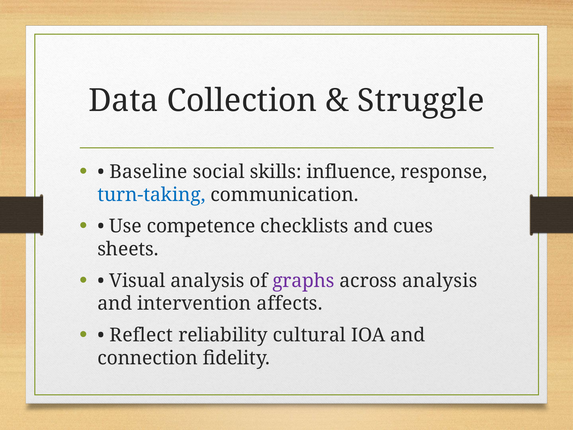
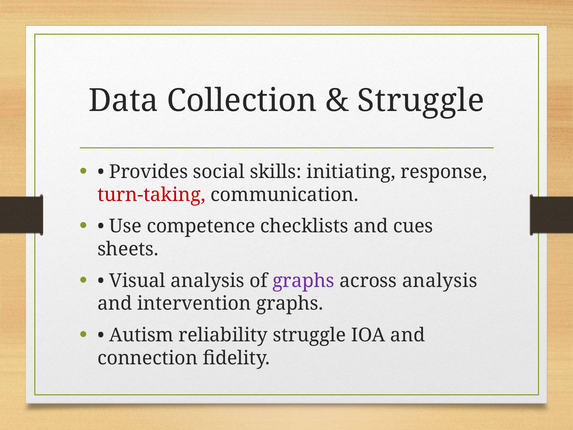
Baseline: Baseline -> Provides
influence: influence -> initiating
turn-taking colour: blue -> red
intervention affects: affects -> graphs
Reflect: Reflect -> Autism
reliability cultural: cultural -> struggle
